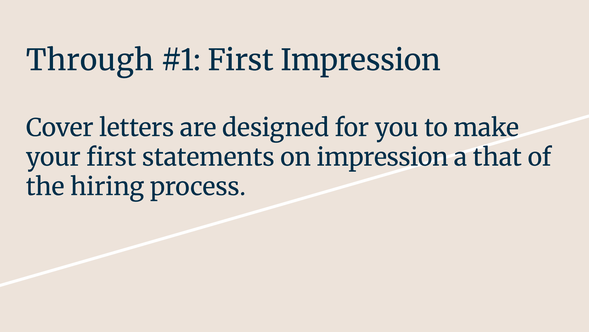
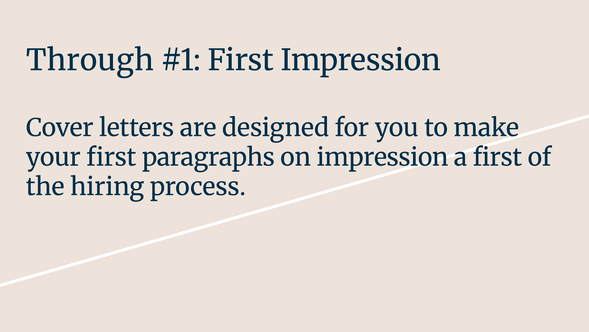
statements: statements -> paragraphs
a that: that -> first
